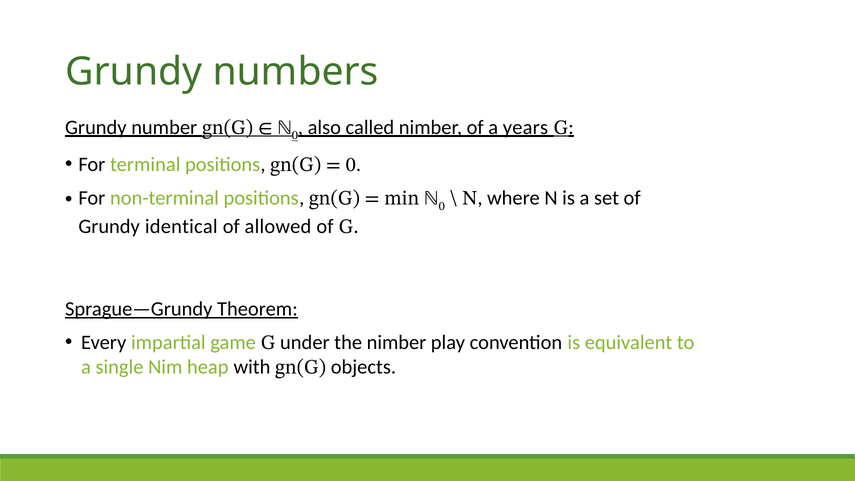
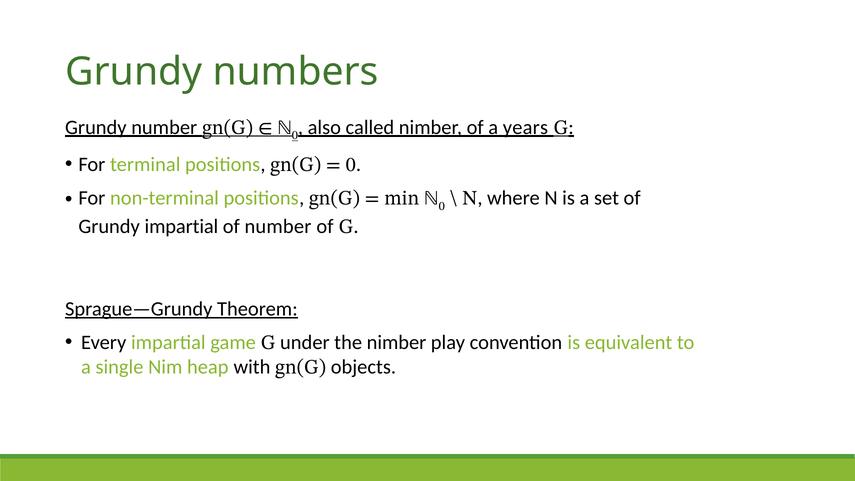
Grundy identical: identical -> impartial
of allowed: allowed -> number
